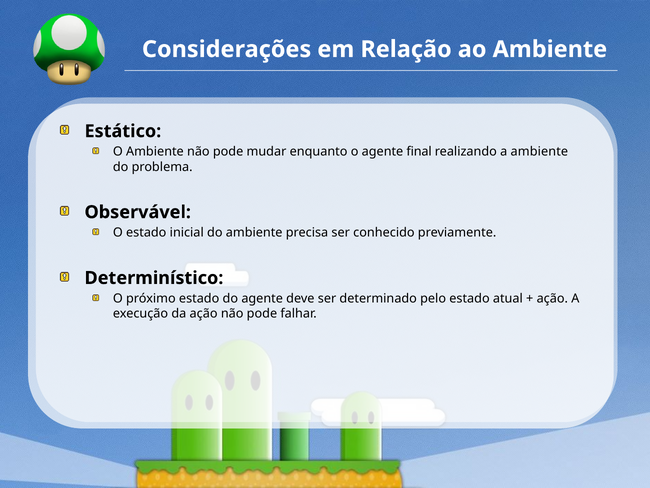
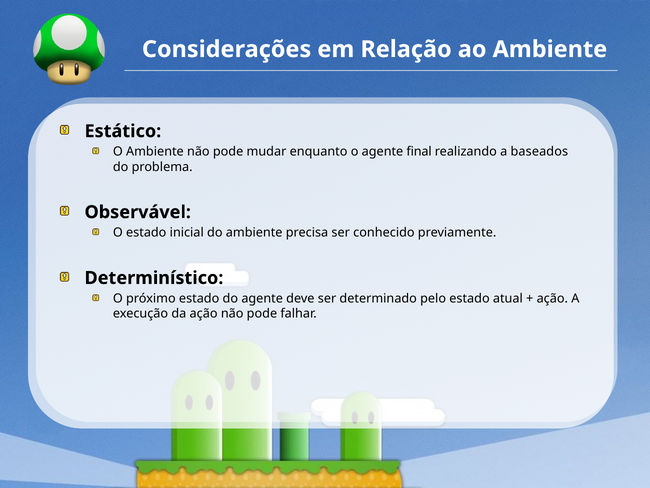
a ambiente: ambiente -> baseados
